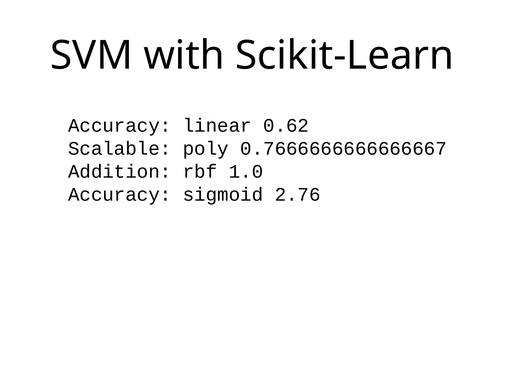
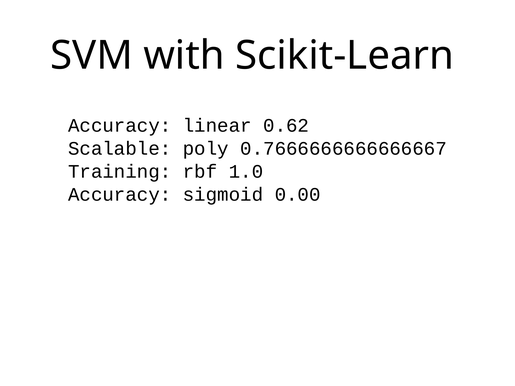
Addition: Addition -> Training
2.76: 2.76 -> 0.00
